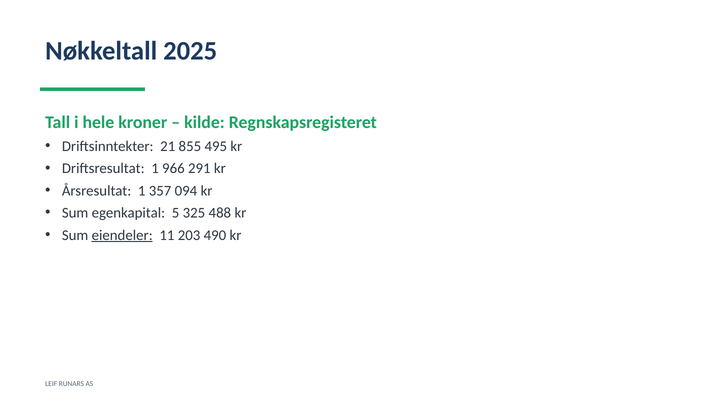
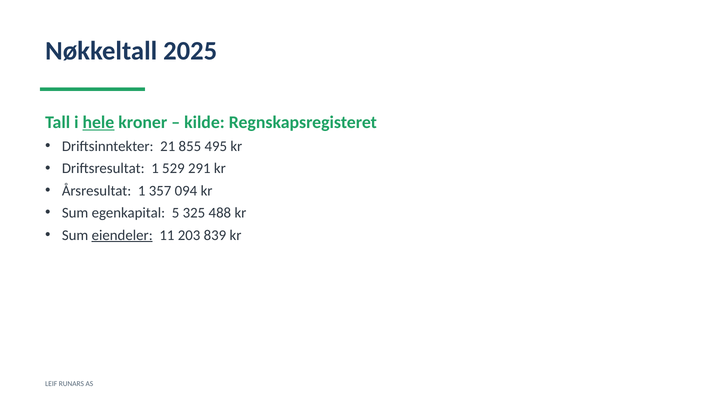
hele underline: none -> present
966: 966 -> 529
490: 490 -> 839
